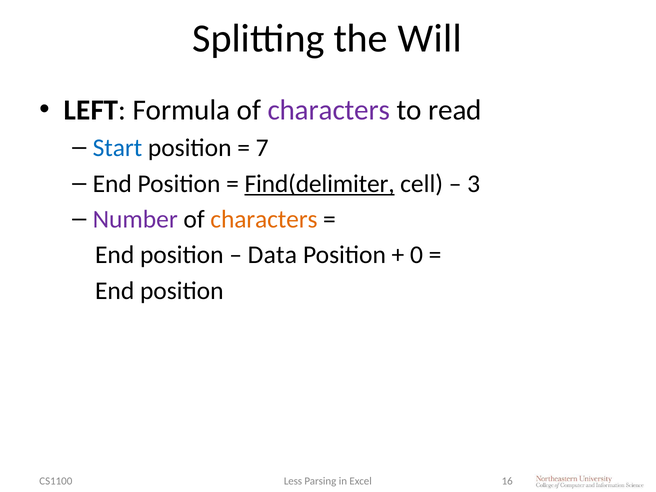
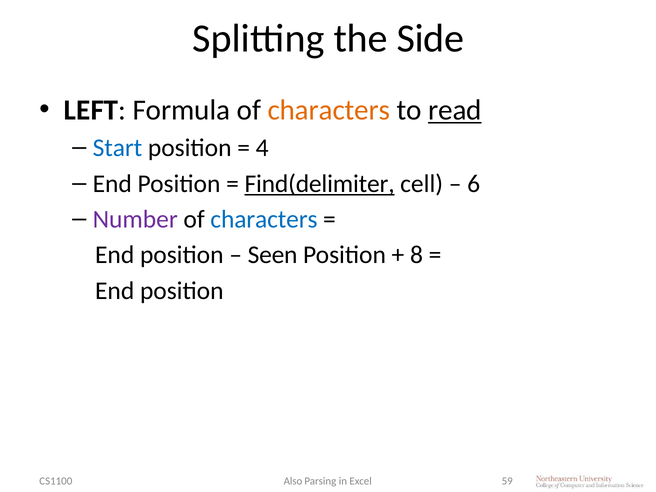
Will: Will -> Side
characters at (329, 110) colour: purple -> orange
read underline: none -> present
7: 7 -> 4
3: 3 -> 6
characters at (264, 219) colour: orange -> blue
Data: Data -> Seen
0: 0 -> 8
Less: Less -> Also
16: 16 -> 59
